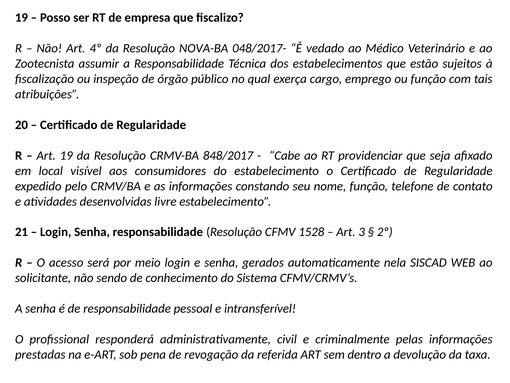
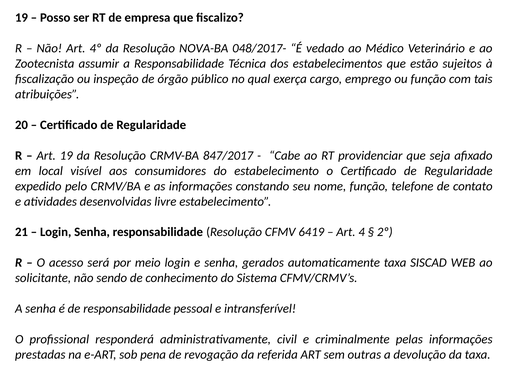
848/2017: 848/2017 -> 847/2017
1528: 1528 -> 6419
3: 3 -> 4
automaticamente nela: nela -> taxa
dentro: dentro -> outras
